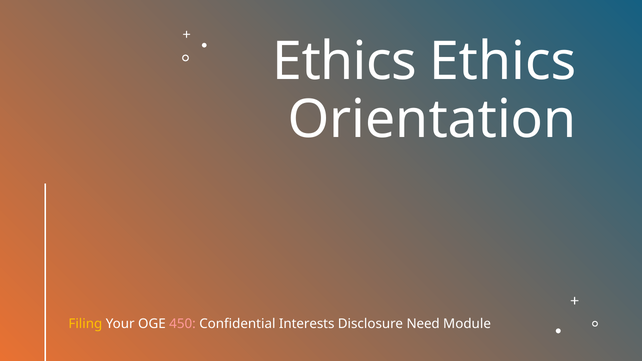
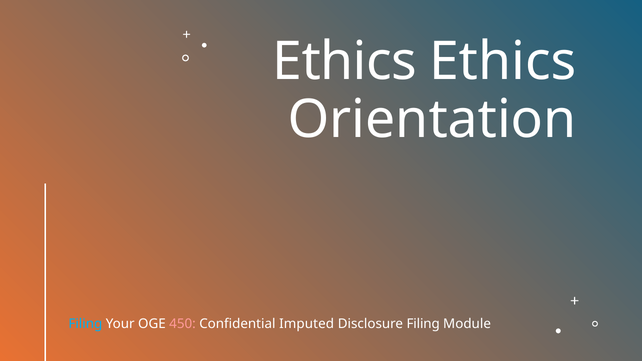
Filing at (85, 324) colour: yellow -> light blue
Interests: Interests -> Imputed
Disclosure Need: Need -> Filing
